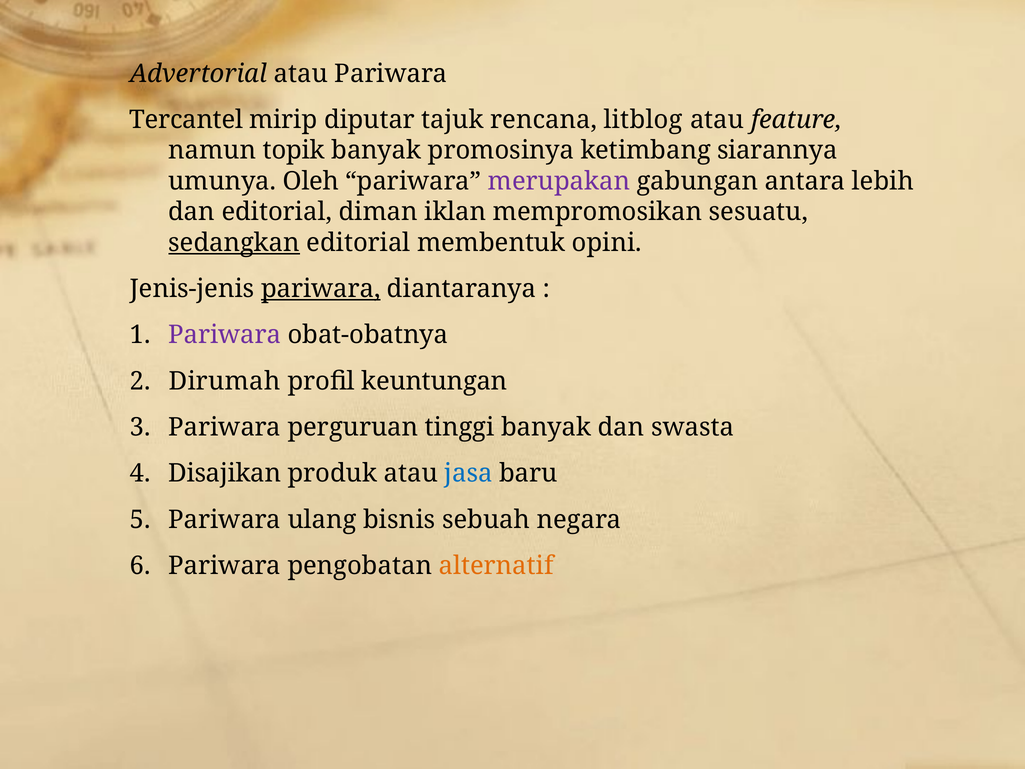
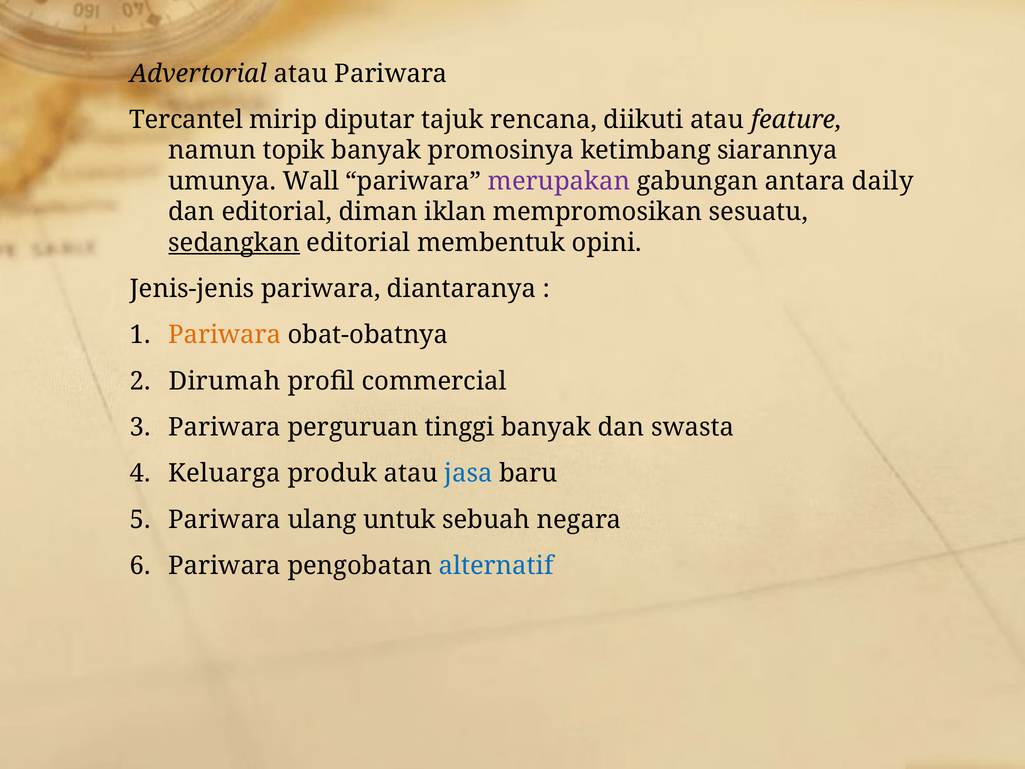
litblog: litblog -> diikuti
Oleh: Oleh -> Wall
lebih: lebih -> daily
pariwara at (321, 289) underline: present -> none
Pariwara at (225, 335) colour: purple -> orange
keuntungan: keuntungan -> commercial
Disajikan: Disajikan -> Keluarga
bisnis: bisnis -> untuk
alternatif colour: orange -> blue
